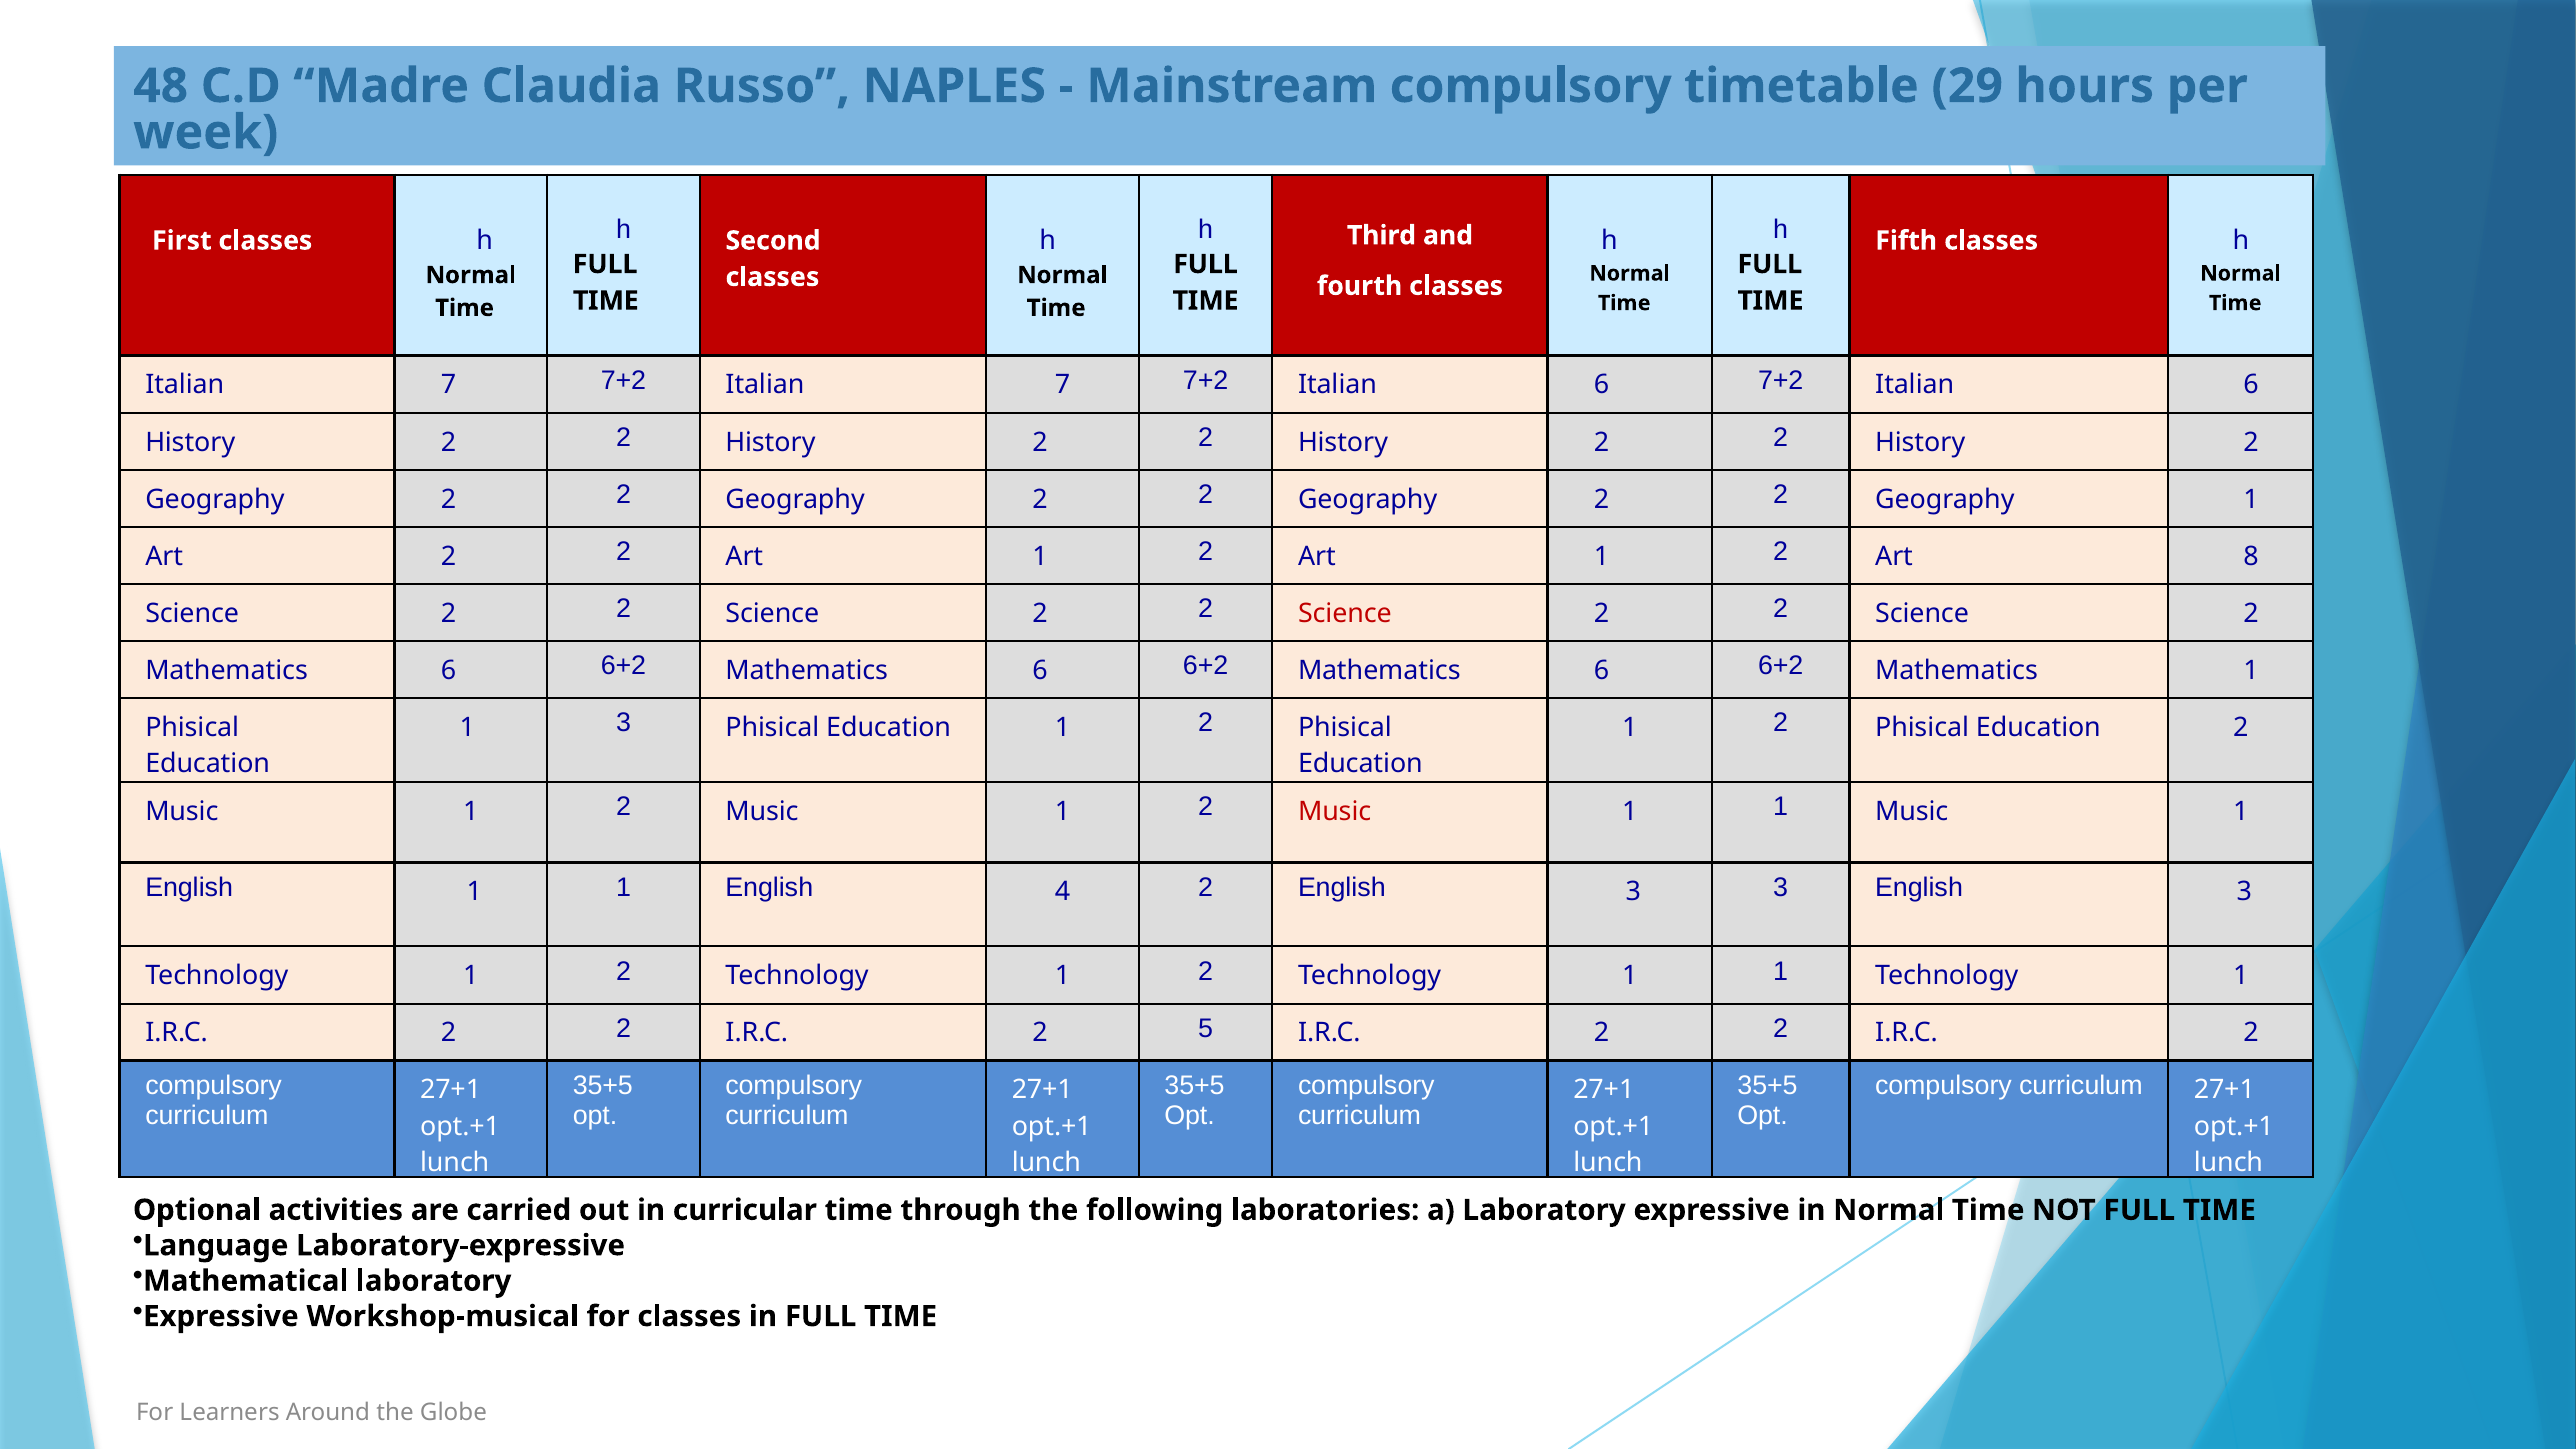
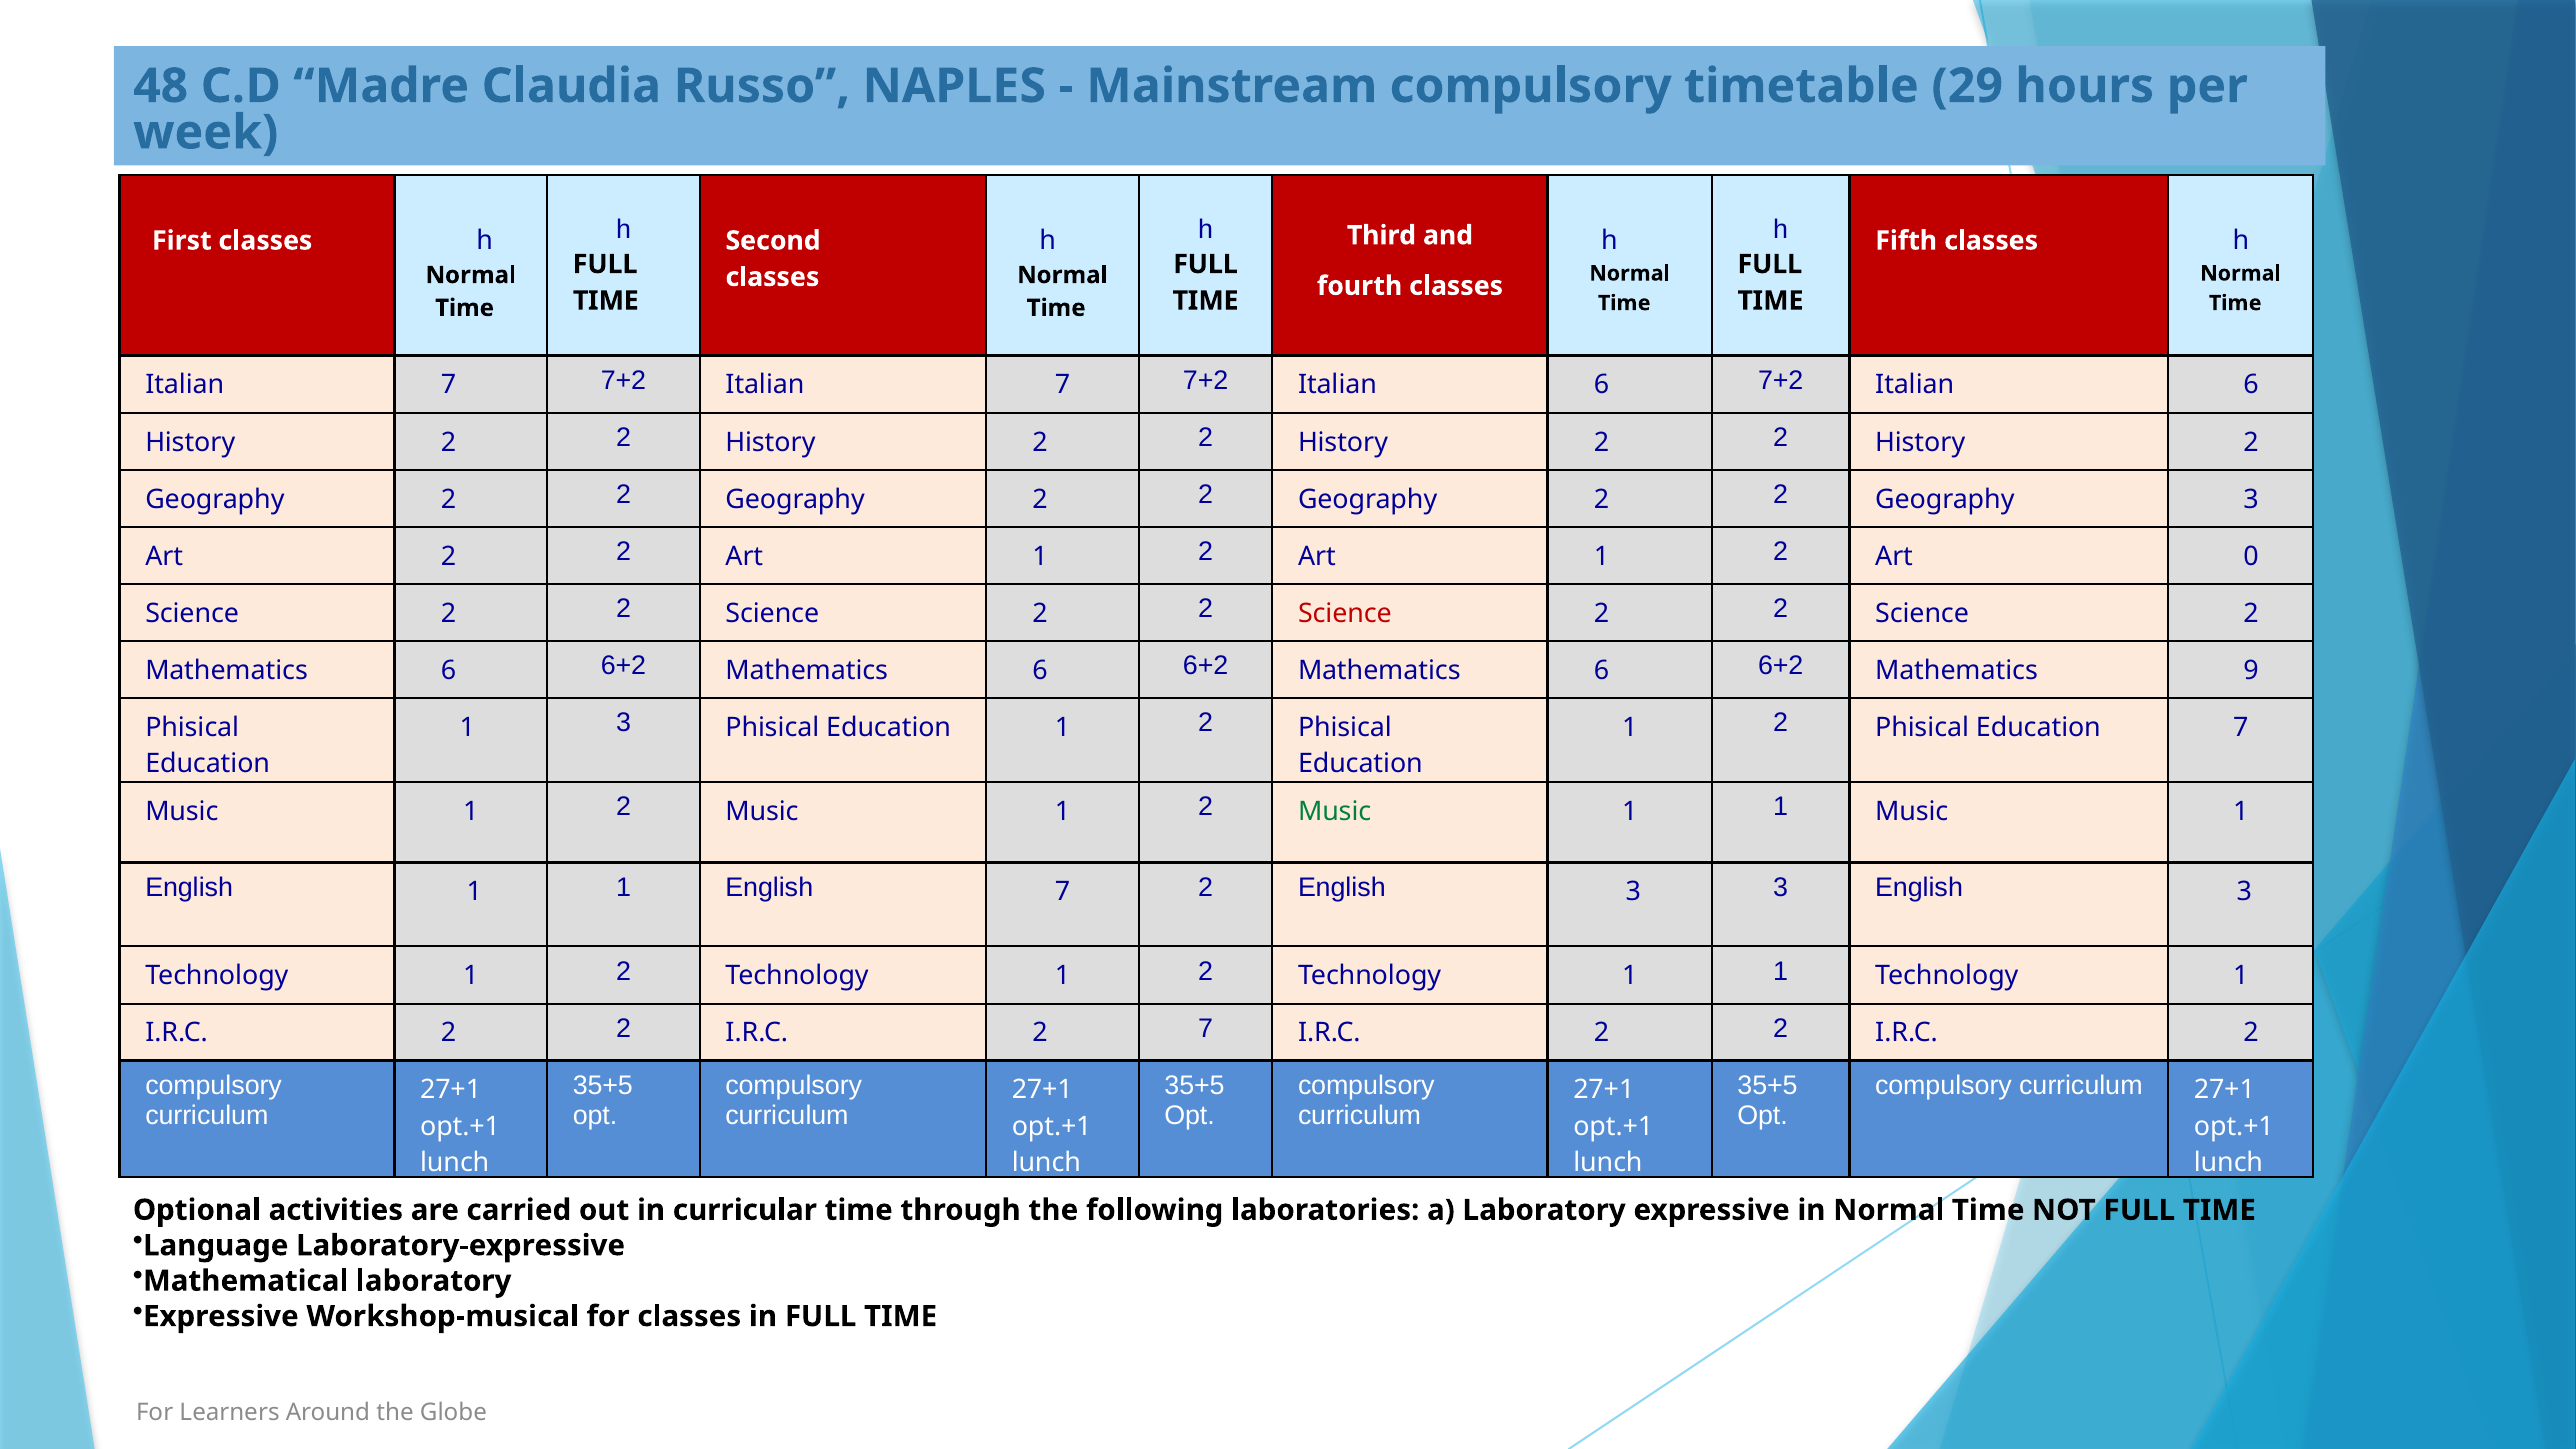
Geography 1: 1 -> 3
8: 8 -> 0
Mathematics 1: 1 -> 9
Education 2: 2 -> 7
Music at (1335, 811) colour: red -> green
English 4: 4 -> 7
2 5: 5 -> 7
